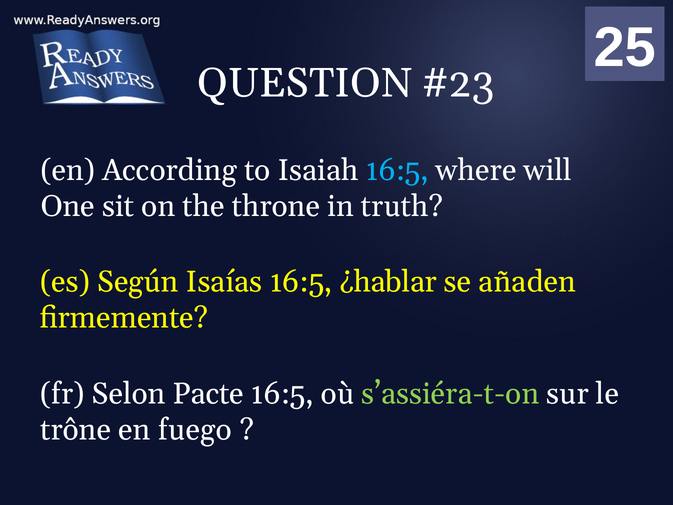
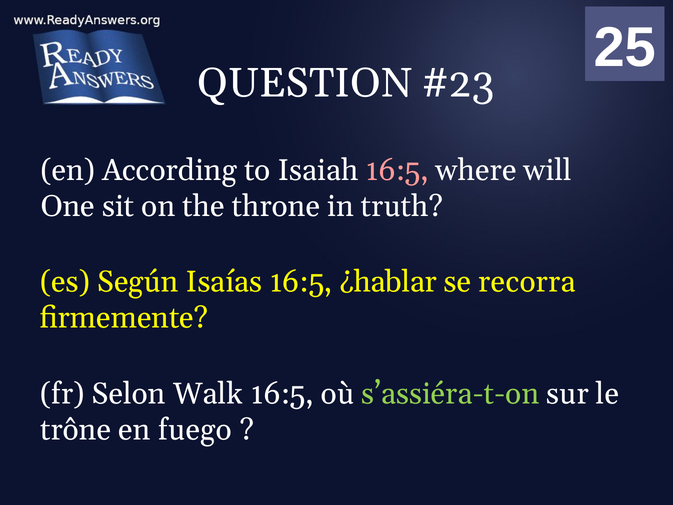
16:5 at (397, 170) colour: light blue -> pink
añaden: añaden -> recorra
Pacte: Pacte -> Walk
